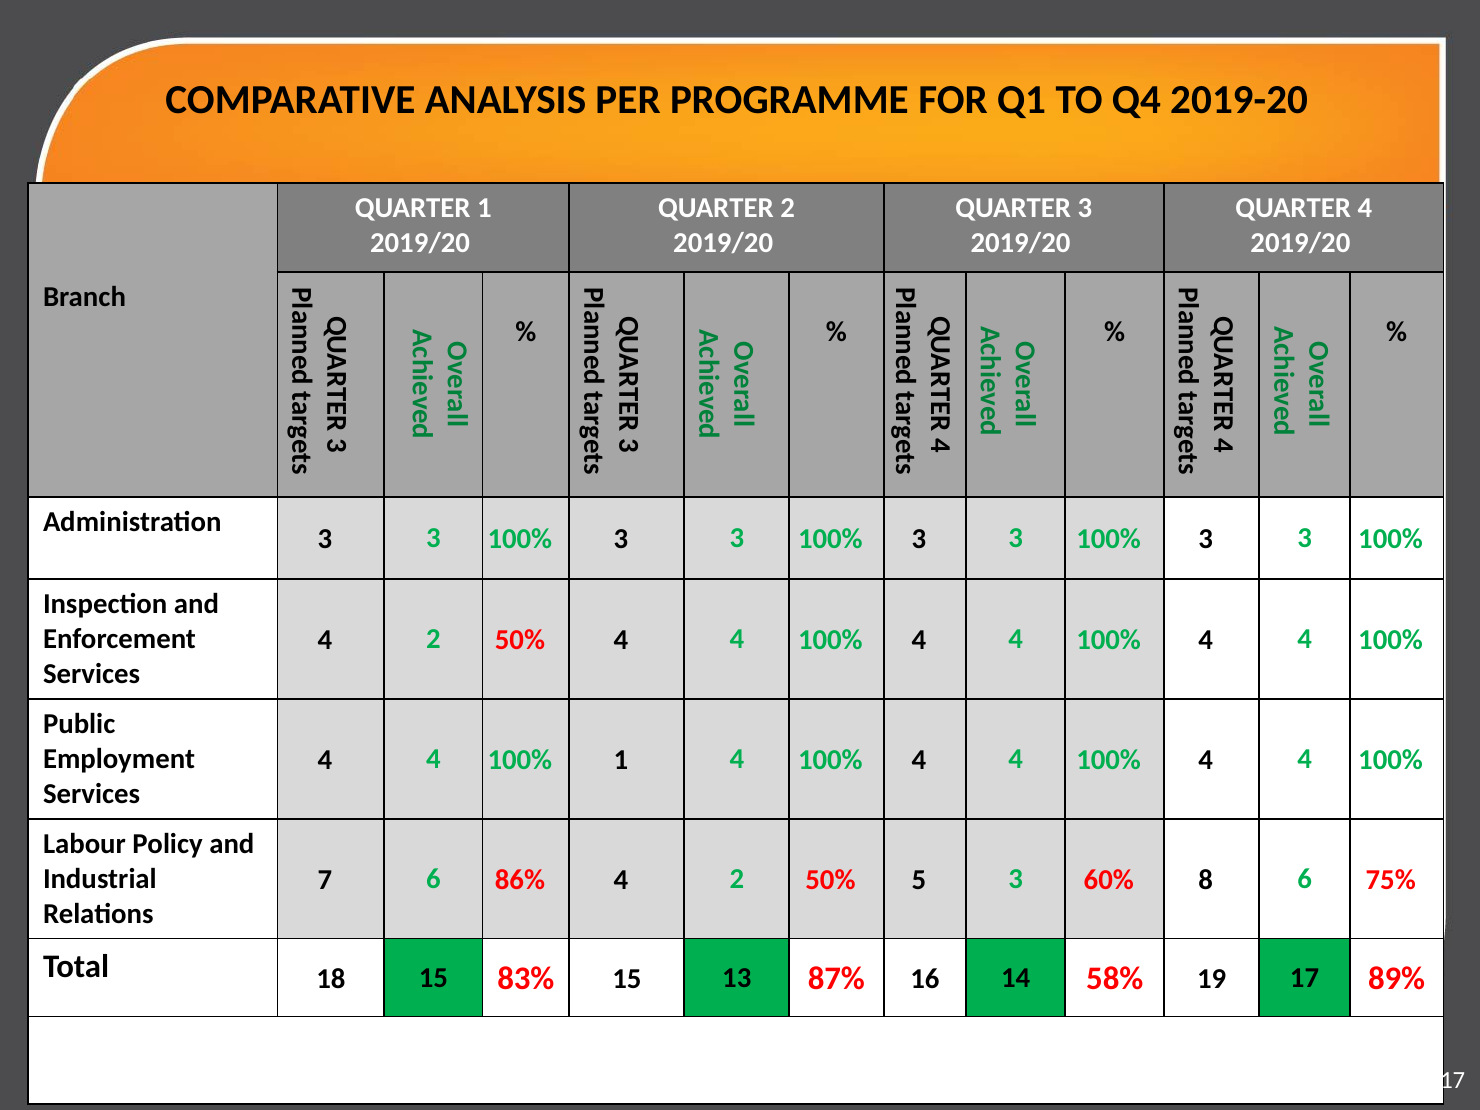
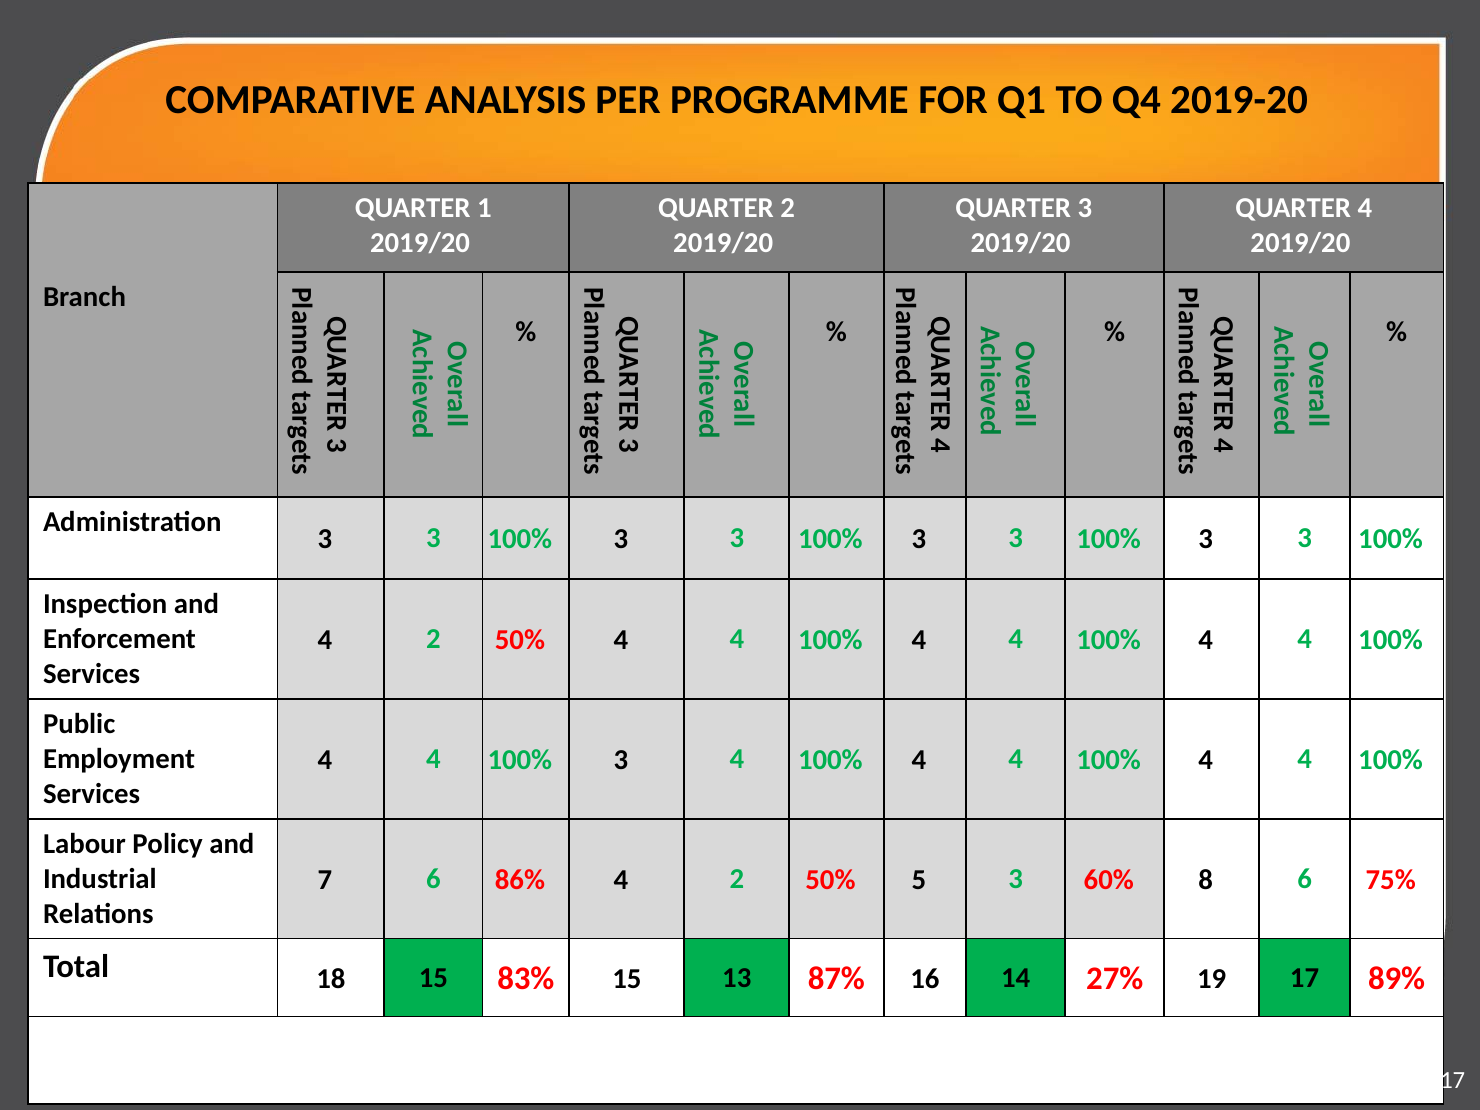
4 100% 1: 1 -> 3
58%: 58% -> 27%
